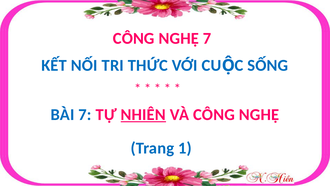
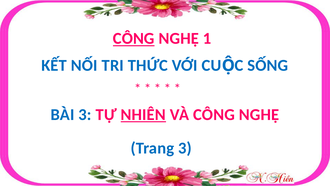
CÔNG at (134, 38) underline: none -> present
NGHỆ 7: 7 -> 1
BÀI 7: 7 -> 3
Trang 1: 1 -> 3
